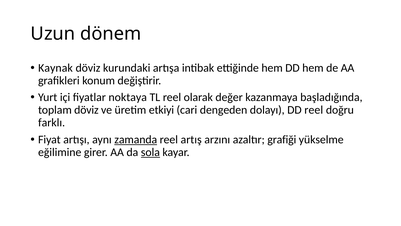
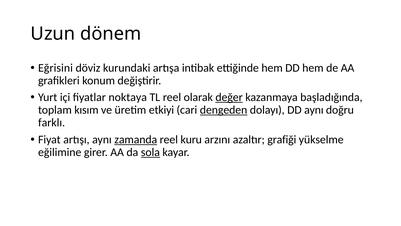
Kaynak: Kaynak -> Eğrisini
değer underline: none -> present
toplam döviz: döviz -> kısım
dengeden underline: none -> present
DD reel: reel -> aynı
artış: artış -> kuru
